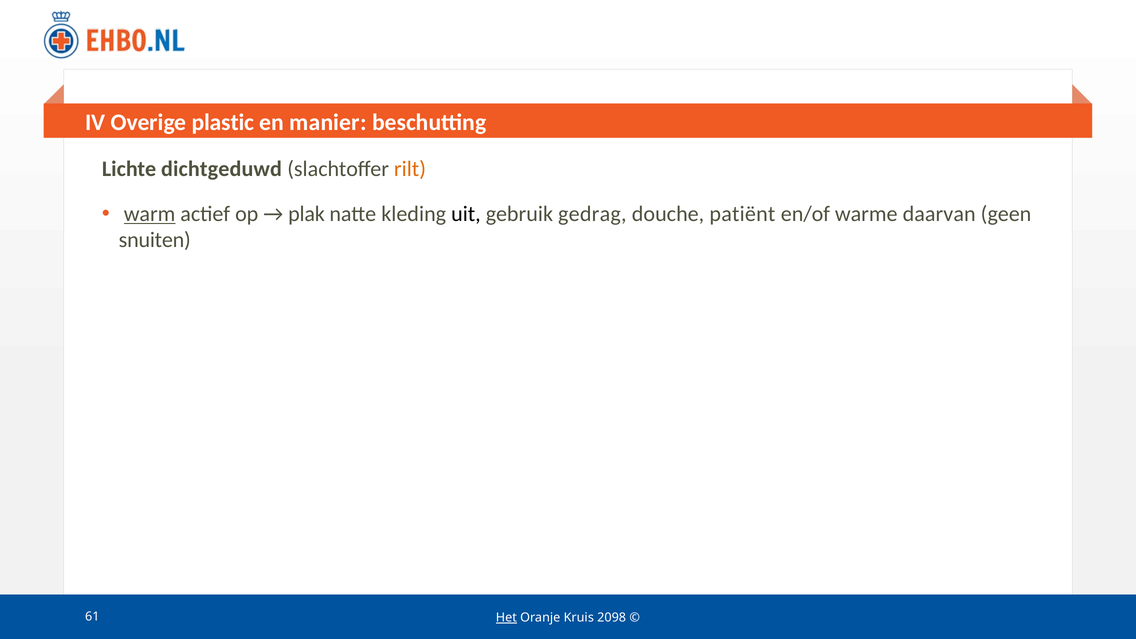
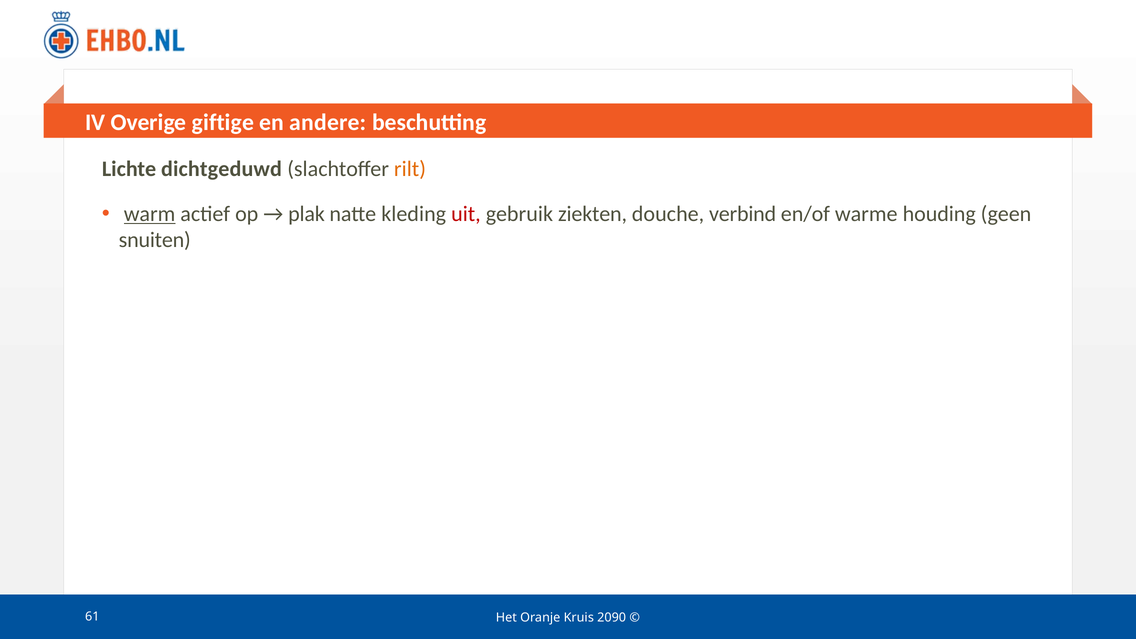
plastic: plastic -> giftige
manier: manier -> andere
uit colour: black -> red
gedrag: gedrag -> ziekten
patiënt: patiënt -> verbind
daarvan: daarvan -> houding
Het underline: present -> none
2098: 2098 -> 2090
